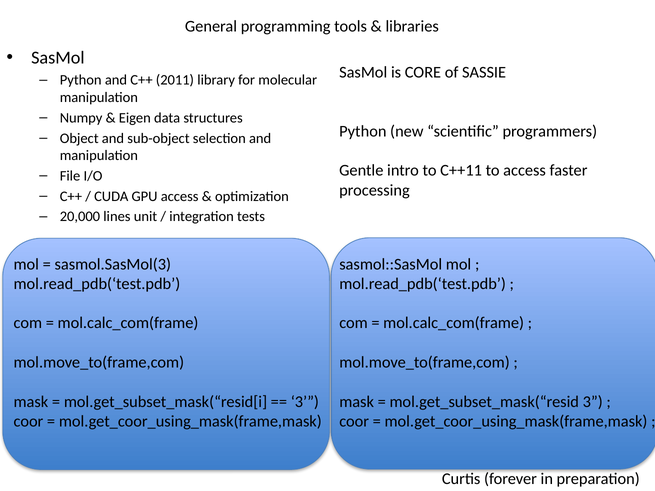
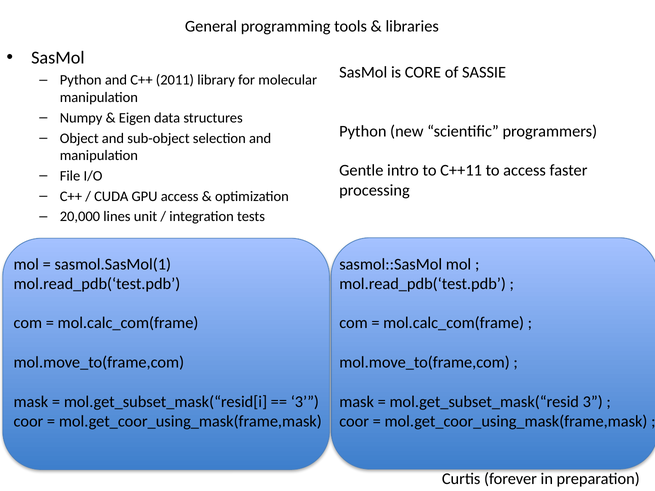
sasmol.SasMol(3: sasmol.SasMol(3 -> sasmol.SasMol(1
